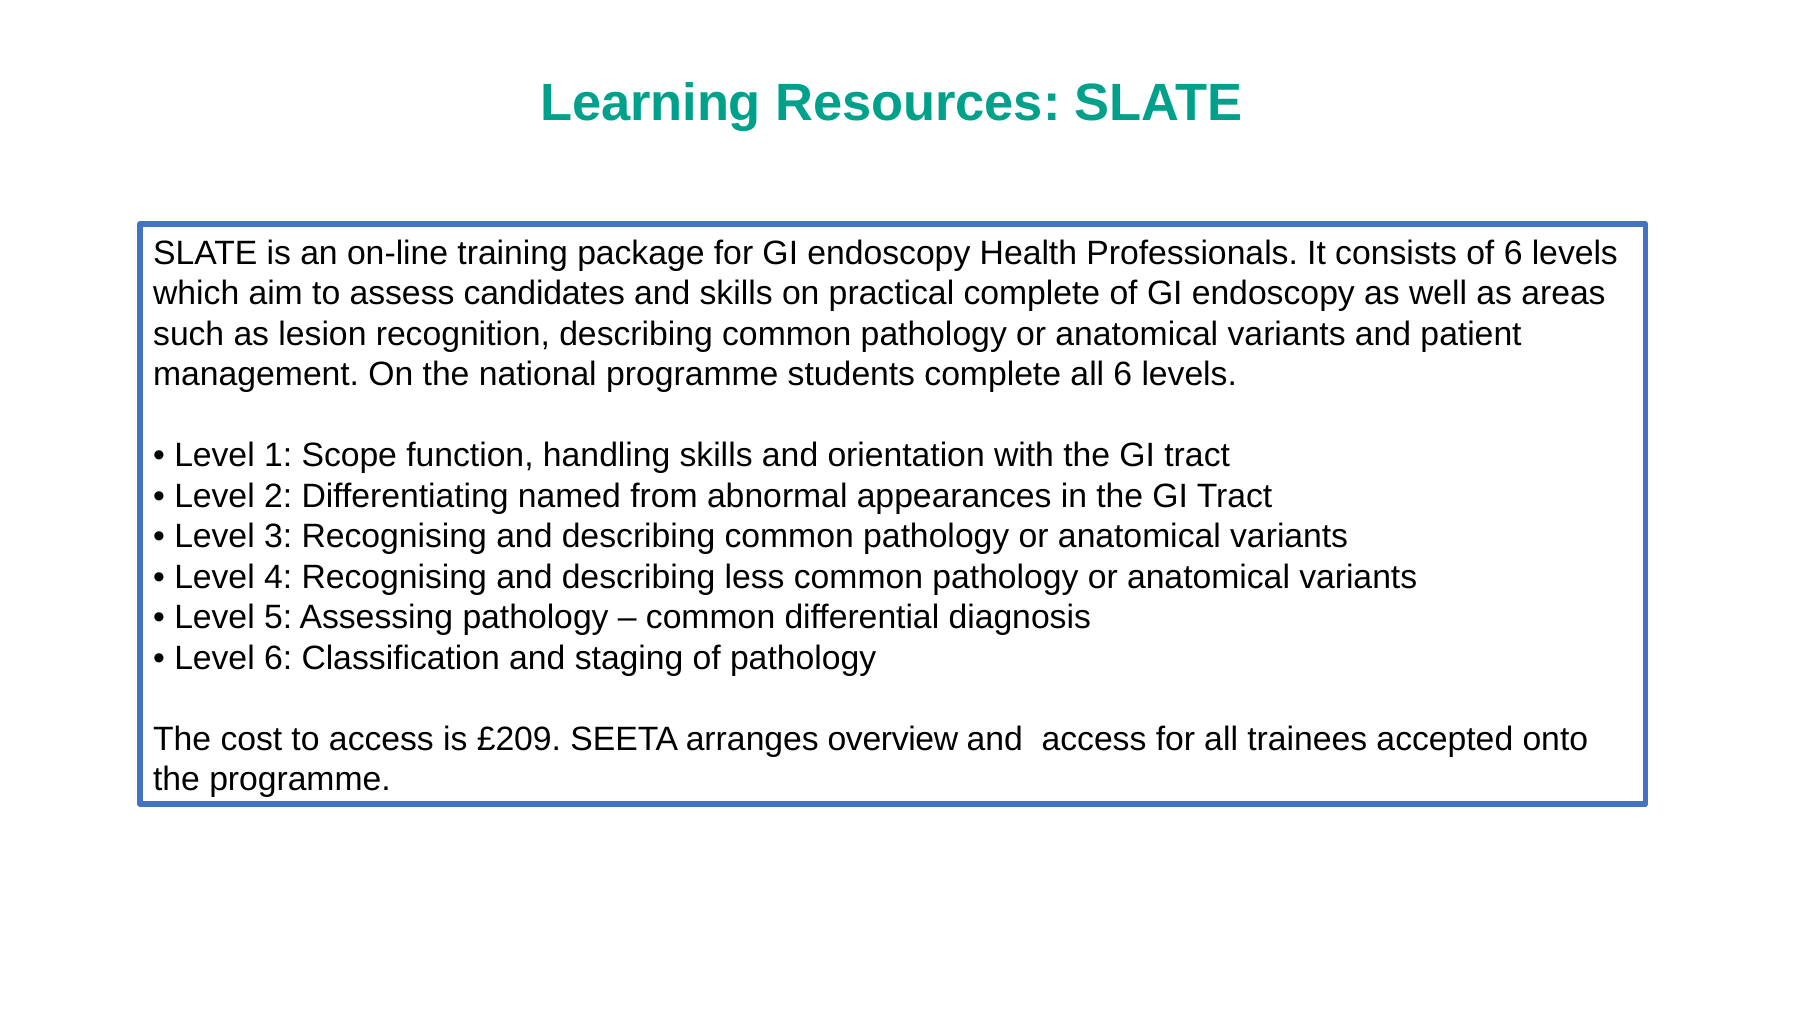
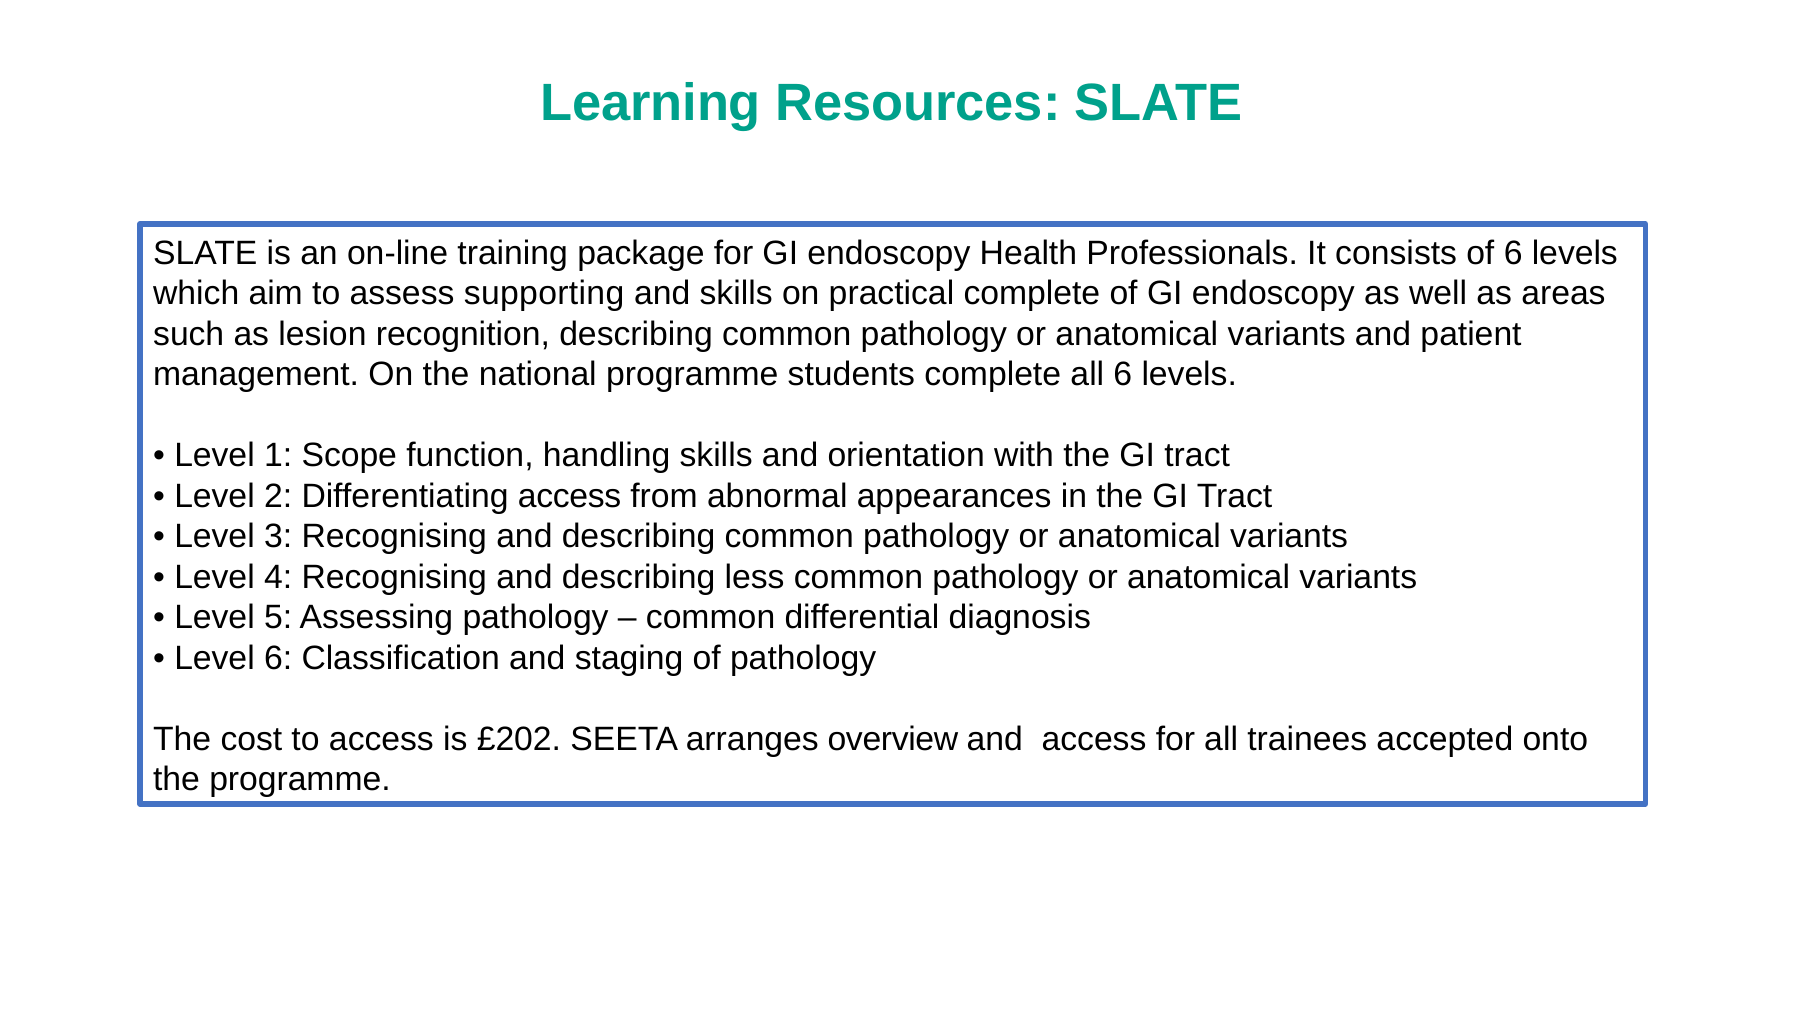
candidates: candidates -> supporting
Differentiating named: named -> access
£209: £209 -> £202
